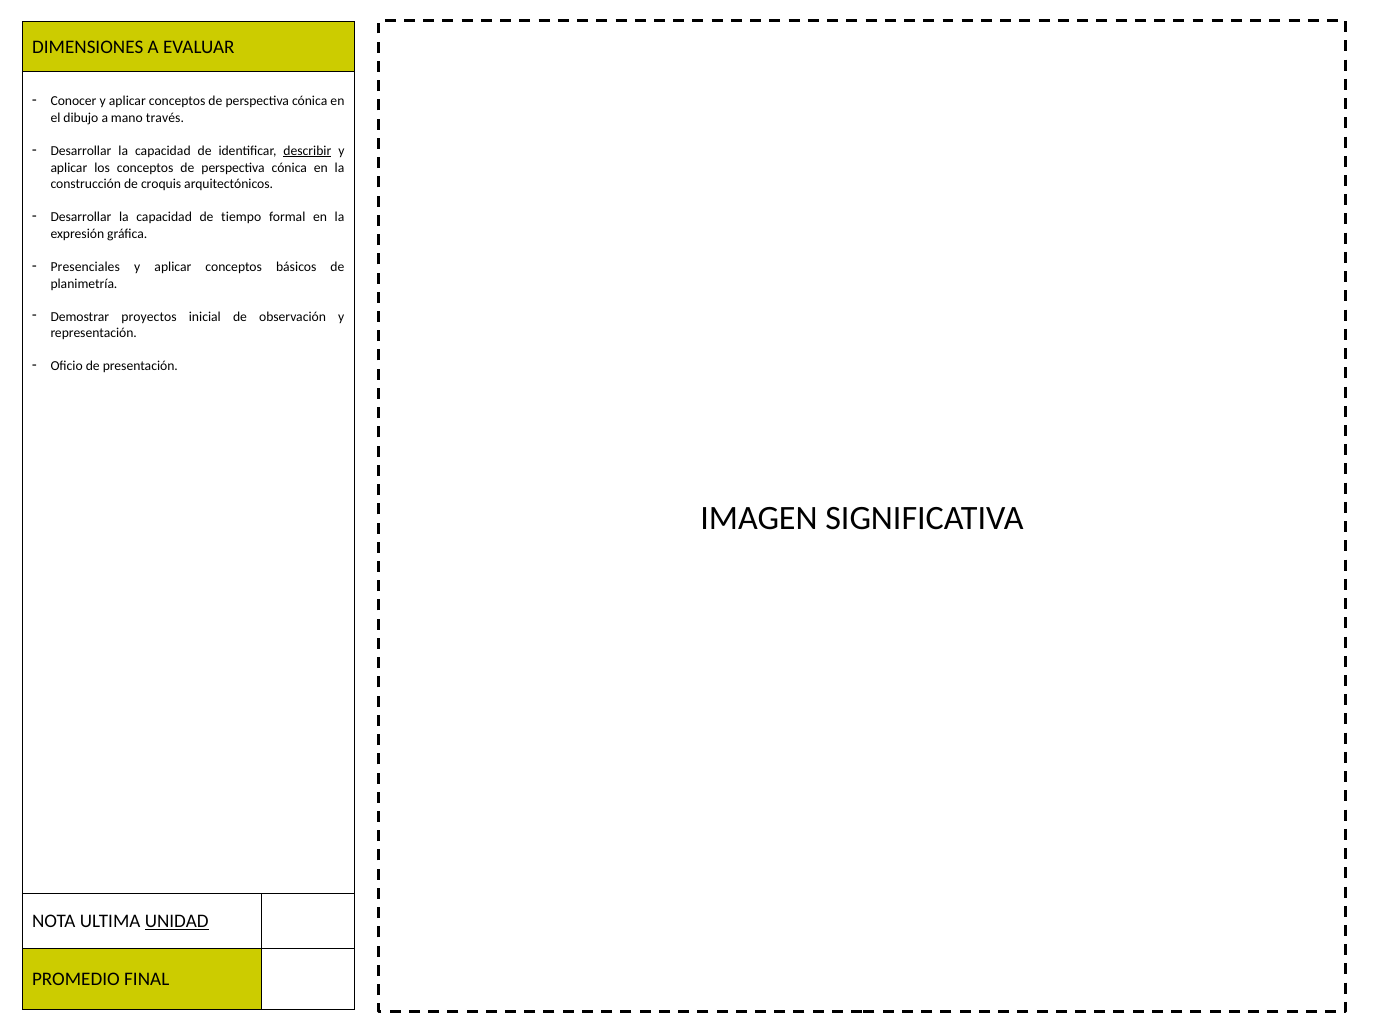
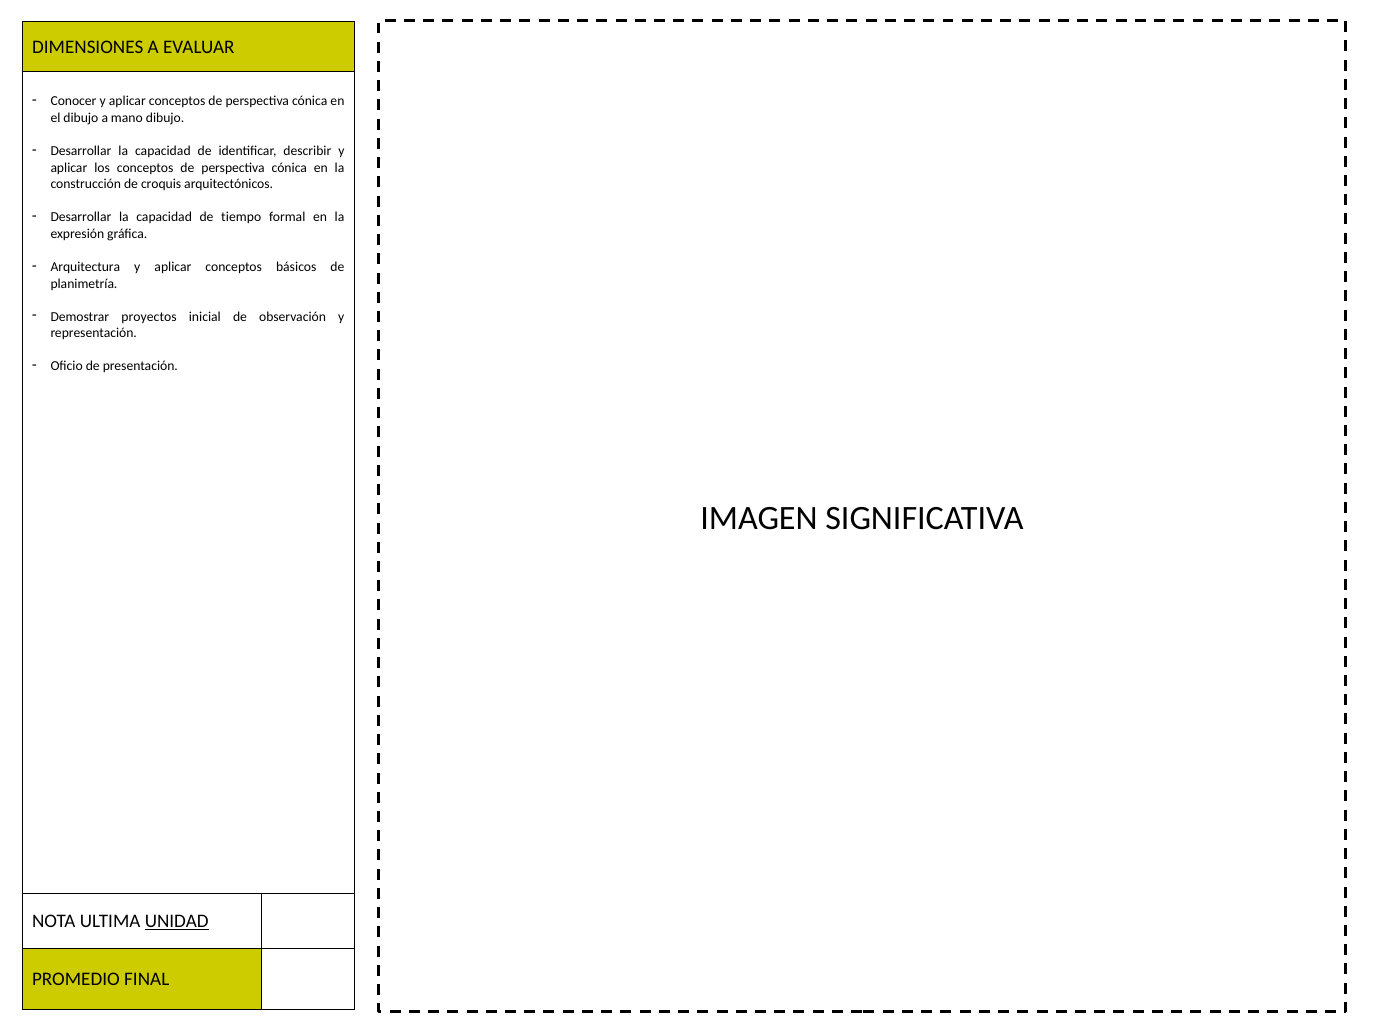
mano través: través -> dibujo
describir underline: present -> none
Presenciales: Presenciales -> Arquitectura
